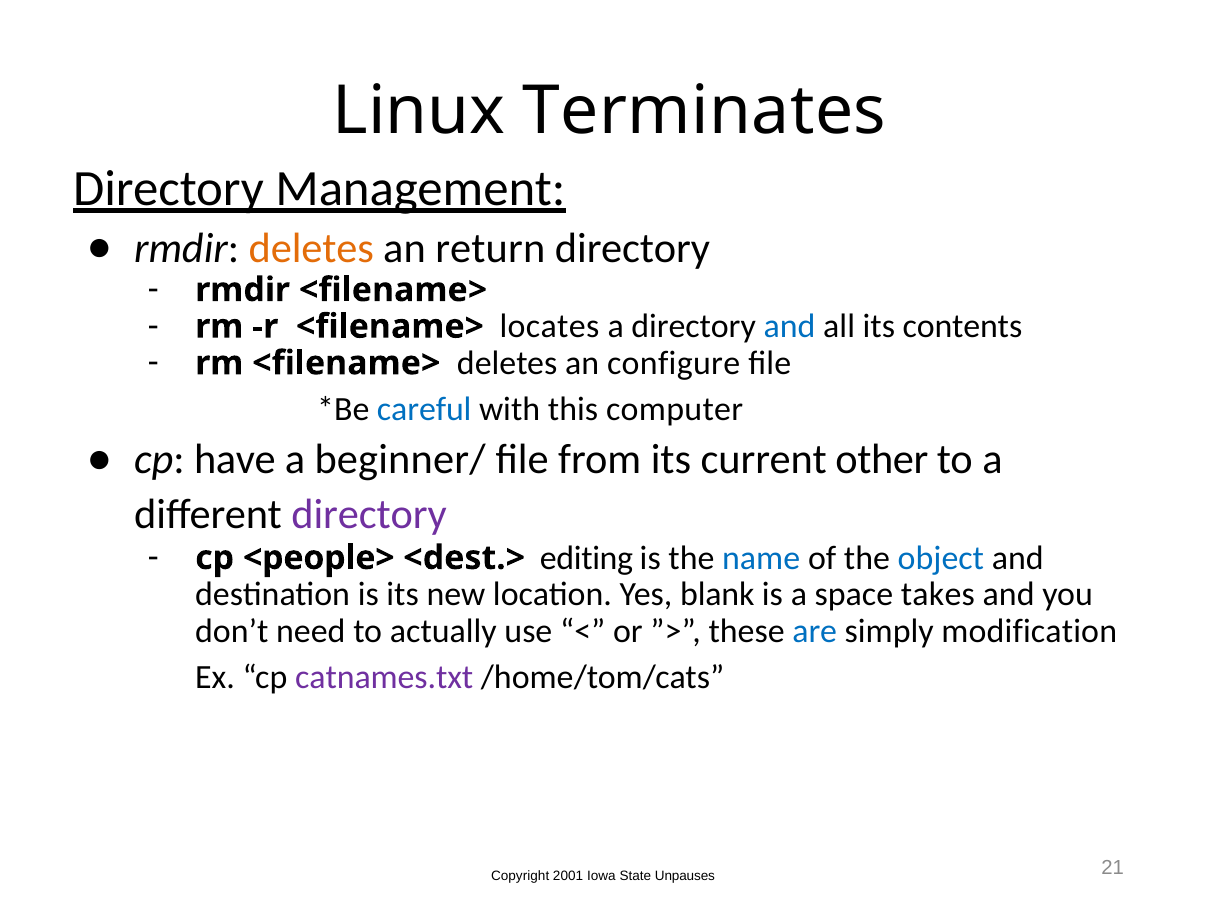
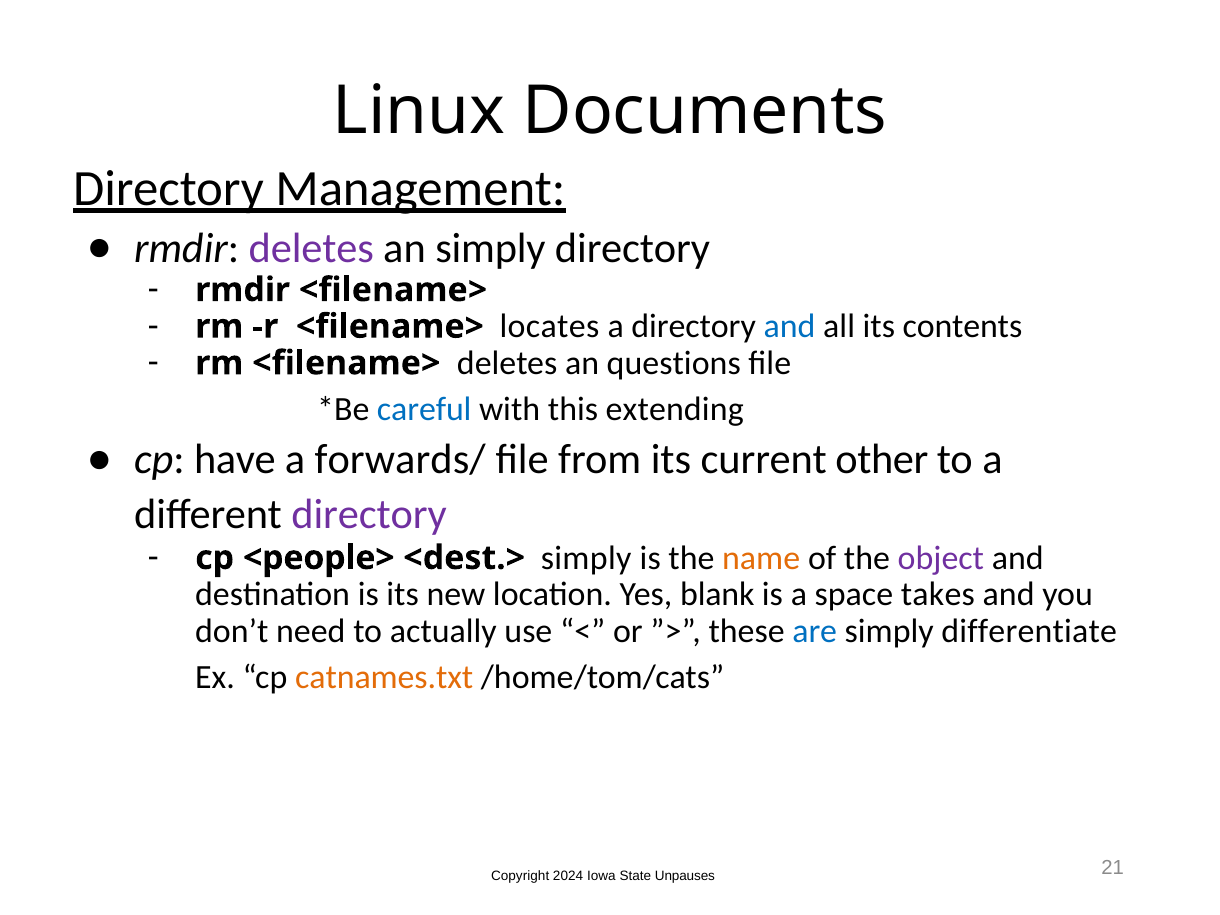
Terminates: Terminates -> Documents
deletes at (311, 249) colour: orange -> purple
an return: return -> simply
configure: configure -> questions
computer: computer -> extending
beginner/: beginner/ -> forwards/
<dest.> editing: editing -> simply
name colour: blue -> orange
object colour: blue -> purple
modification: modification -> differentiate
catnames.txt colour: purple -> orange
2001: 2001 -> 2024
